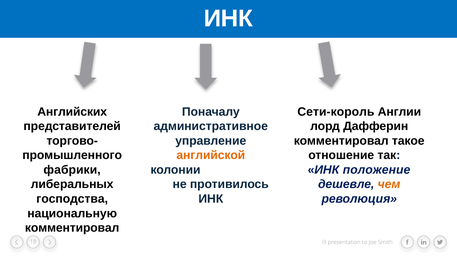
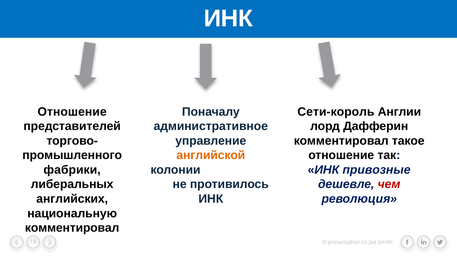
Английских at (72, 112): Английских -> Отношение
положение: положение -> привозные
чем colour: orange -> red
господства: господства -> английских
